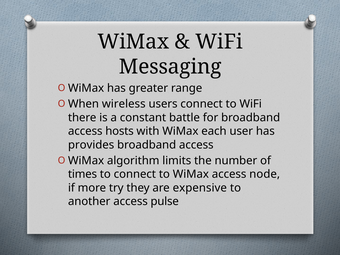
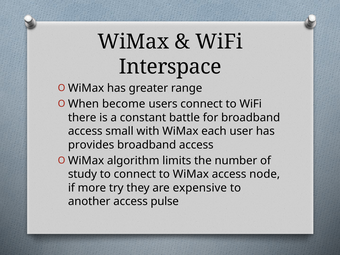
Messaging: Messaging -> Interspace
wireless: wireless -> become
hosts: hosts -> small
times: times -> study
